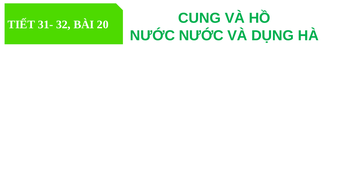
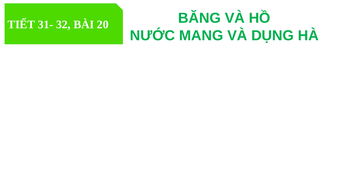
CUNG: CUNG -> BĂNG
NƯỚC NƯỚC: NƯỚC -> MANG
